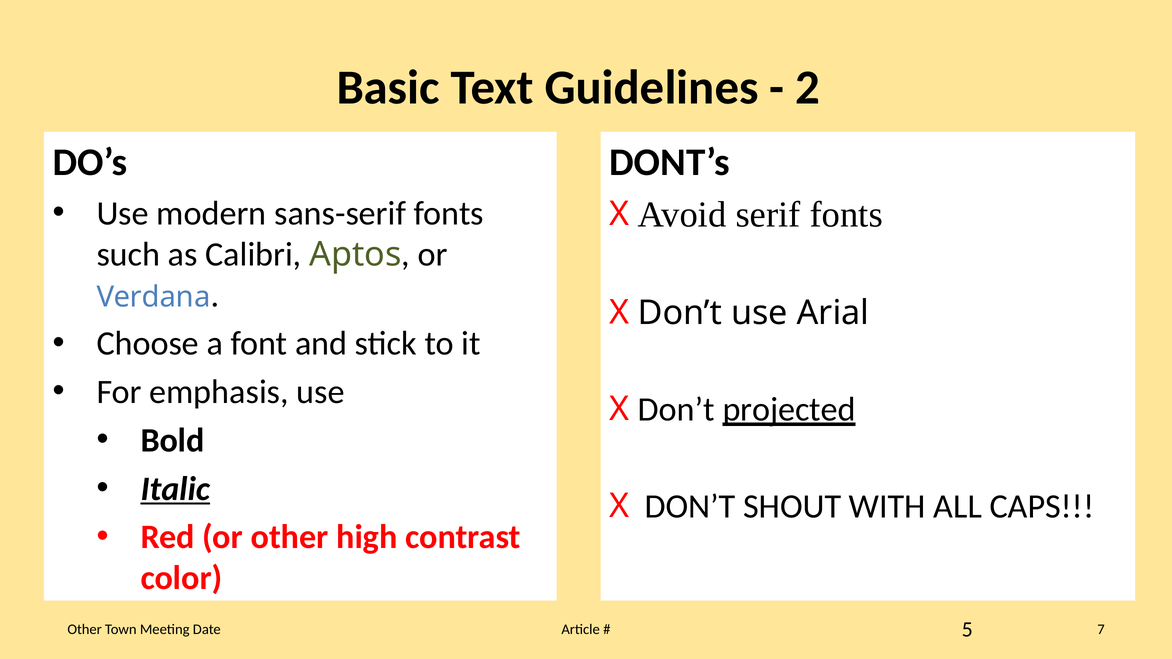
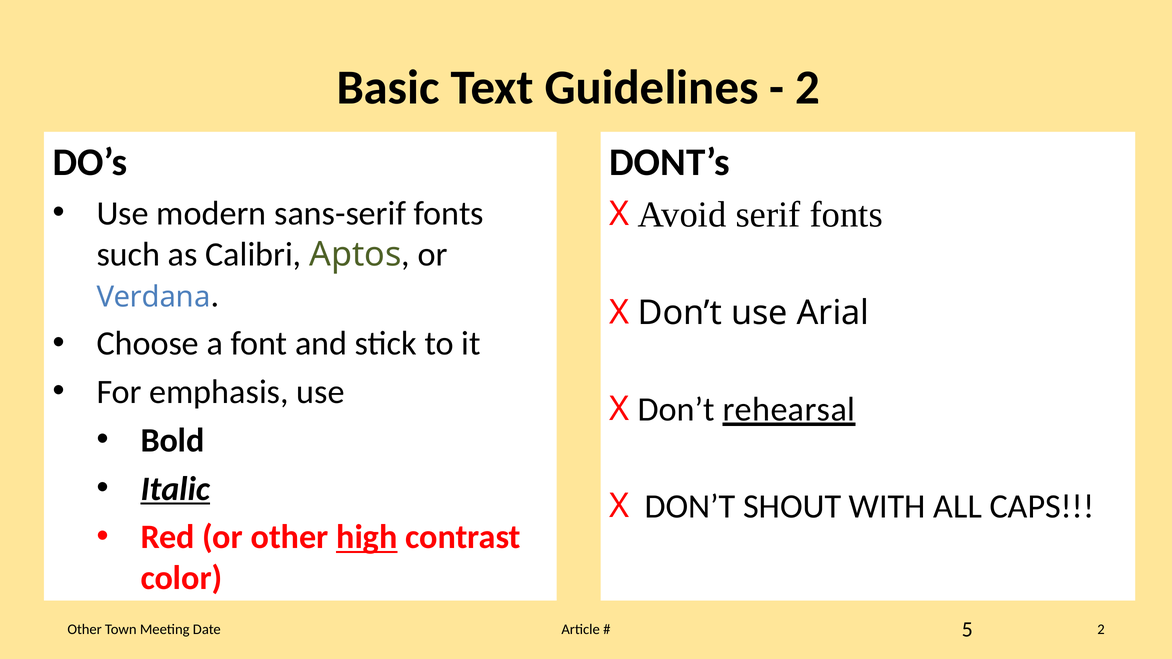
projected: projected -> rehearsal
high underline: none -> present
7 at (1101, 629): 7 -> 2
